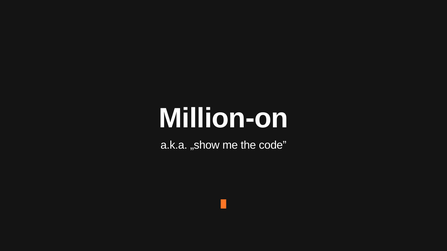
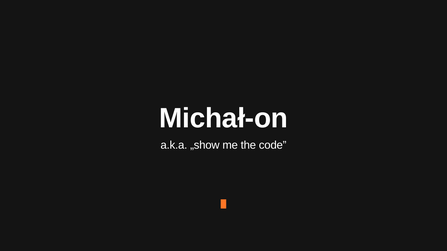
Million-on: Million-on -> Michał-on
